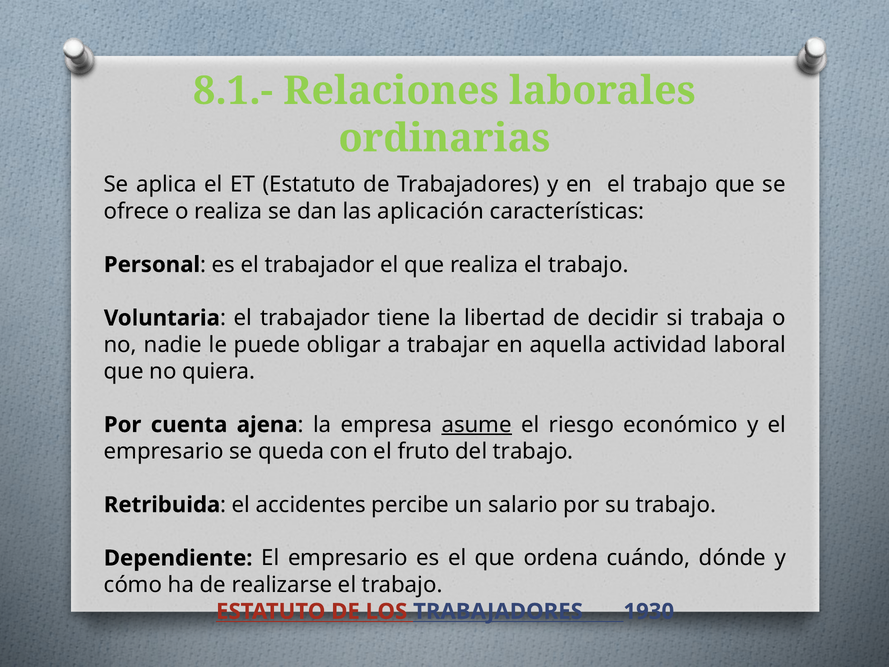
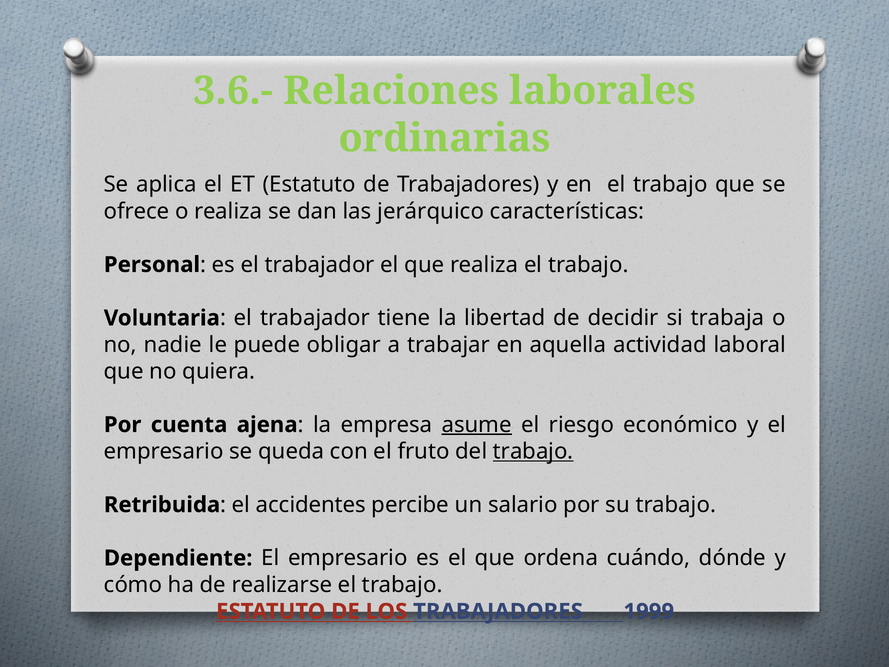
8.1.-: 8.1.- -> 3.6.-
aplicación: aplicación -> jerárquico
trabajo at (533, 451) underline: none -> present
1930: 1930 -> 1999
